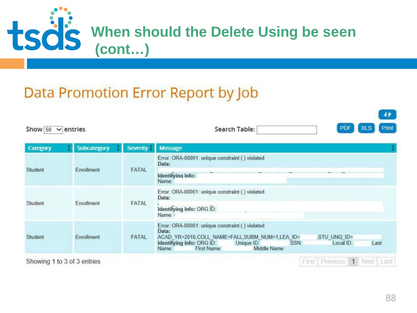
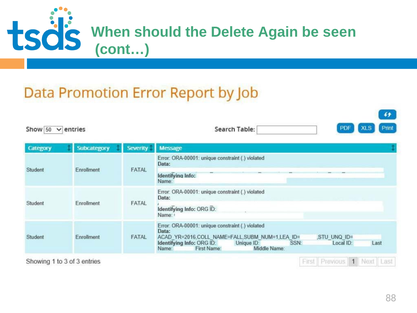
Using: Using -> Again
